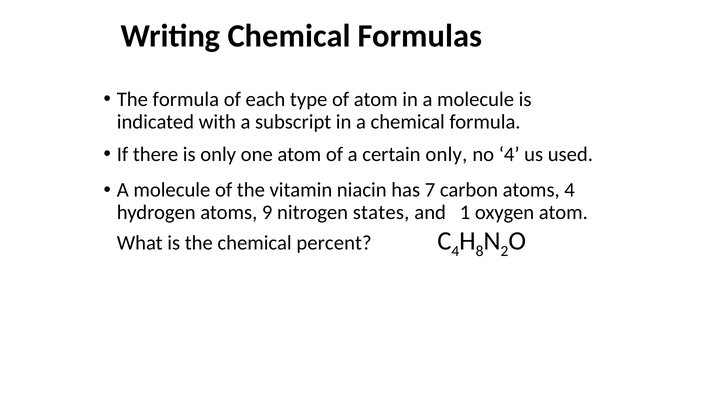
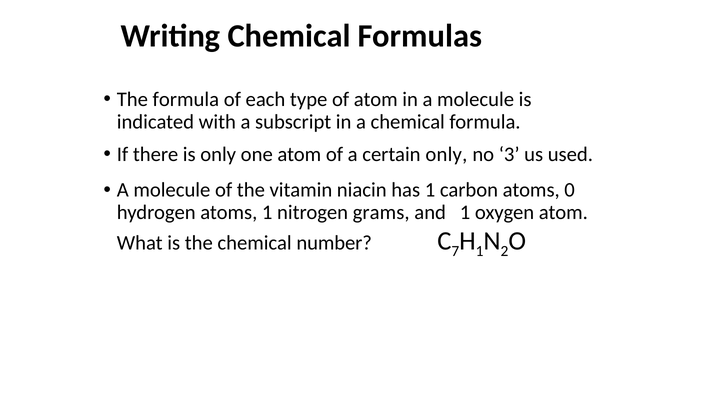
no 4: 4 -> 3
has 7: 7 -> 1
atoms 4: 4 -> 0
atoms 9: 9 -> 1
states: states -> grams
percent: percent -> number
4 at (455, 251): 4 -> 7
8 at (480, 251): 8 -> 1
